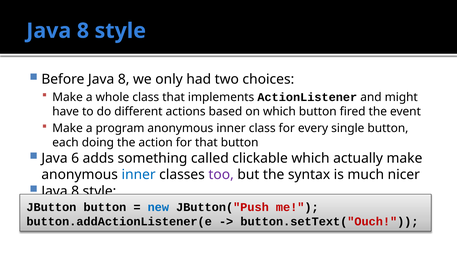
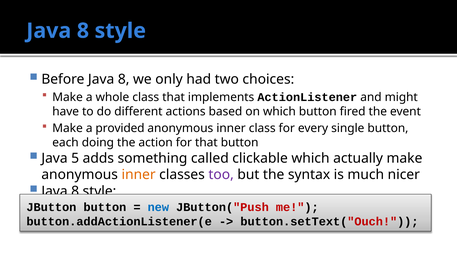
program: program -> provided
6: 6 -> 5
inner at (139, 175) colour: blue -> orange
